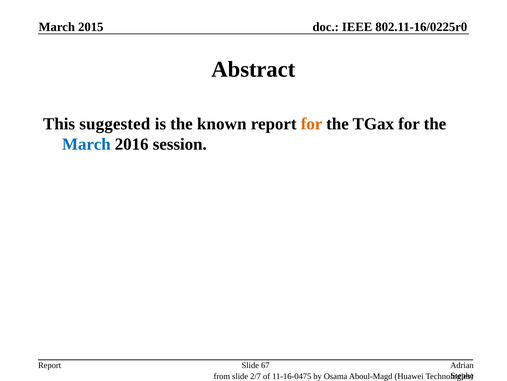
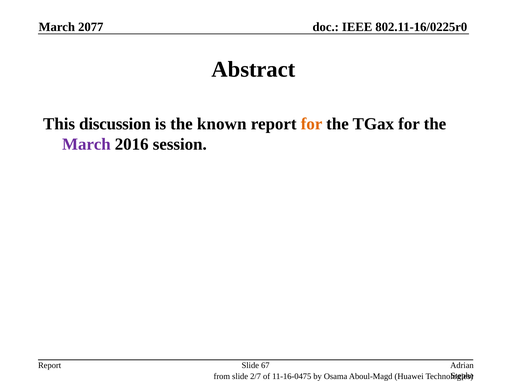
2015: 2015 -> 2077
suggested: suggested -> discussion
March at (86, 144) colour: blue -> purple
